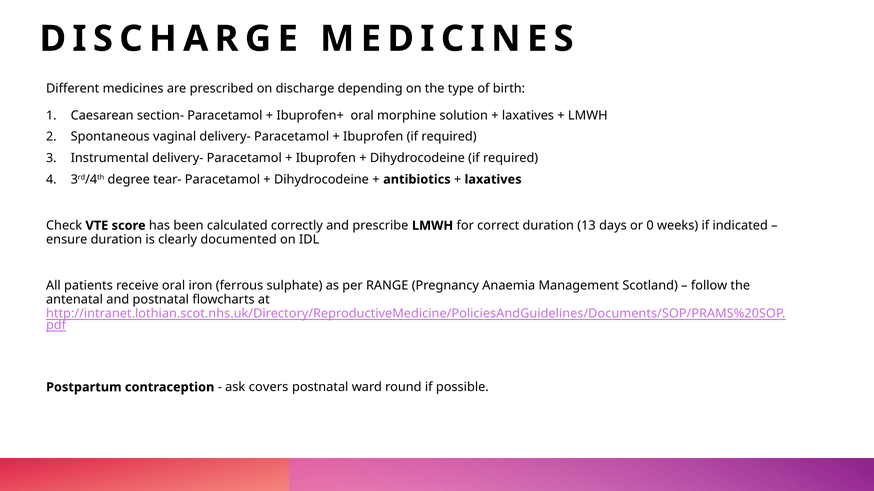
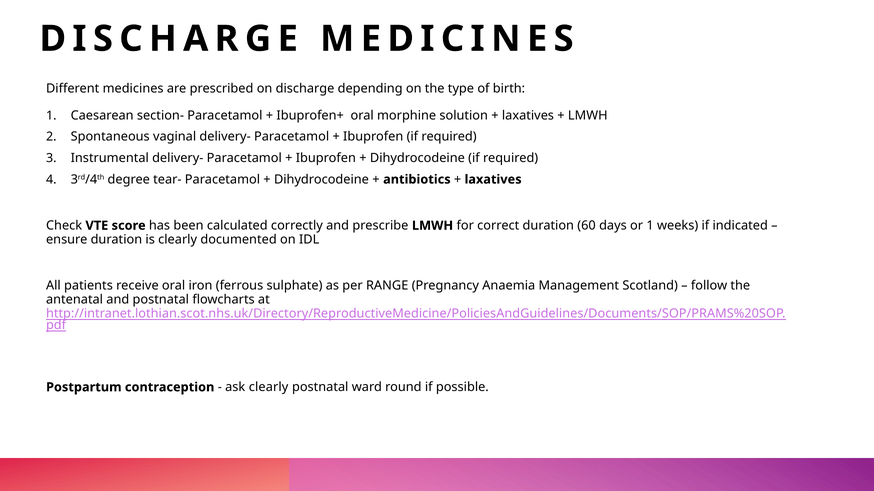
13: 13 -> 60
or 0: 0 -> 1
ask covers: covers -> clearly
